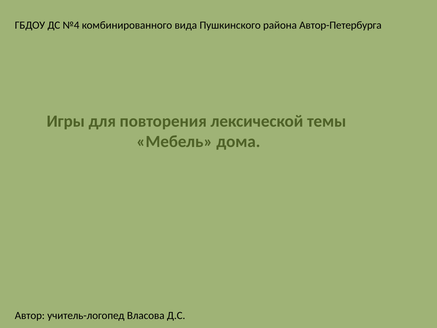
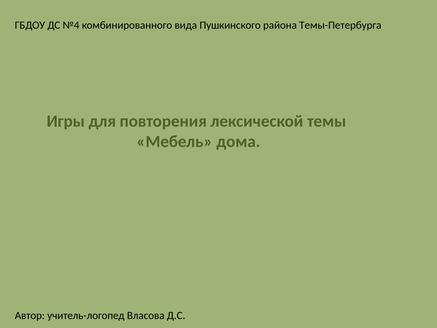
Автор-Петербурга: Автор-Петербурга -> Темы-Петербурга
